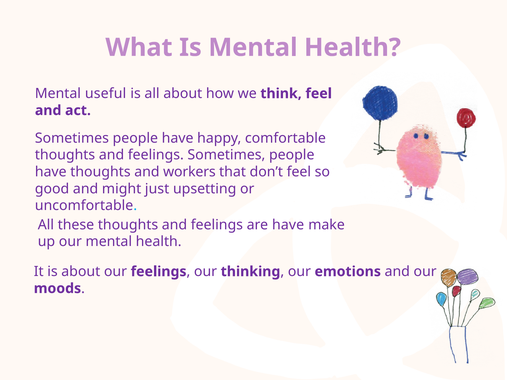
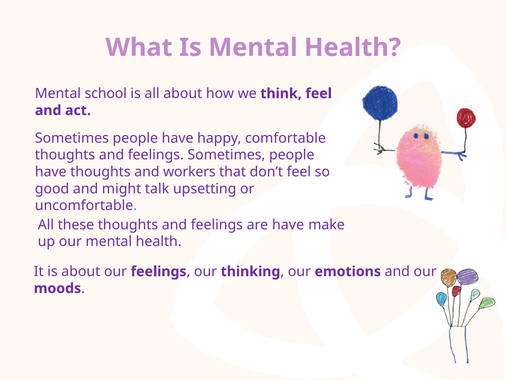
useful: useful -> school
just: just -> talk
